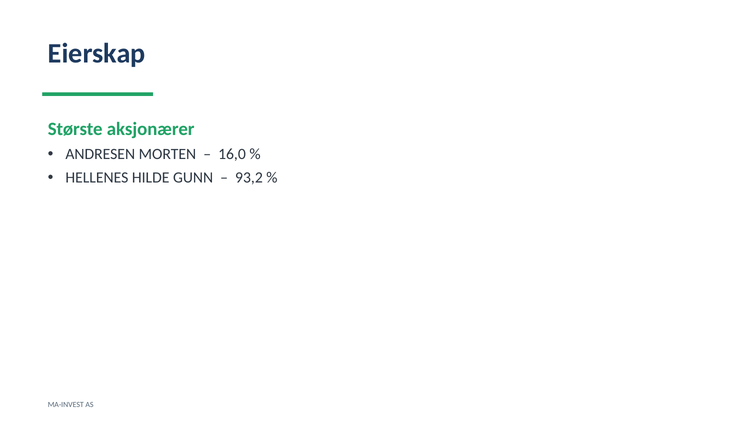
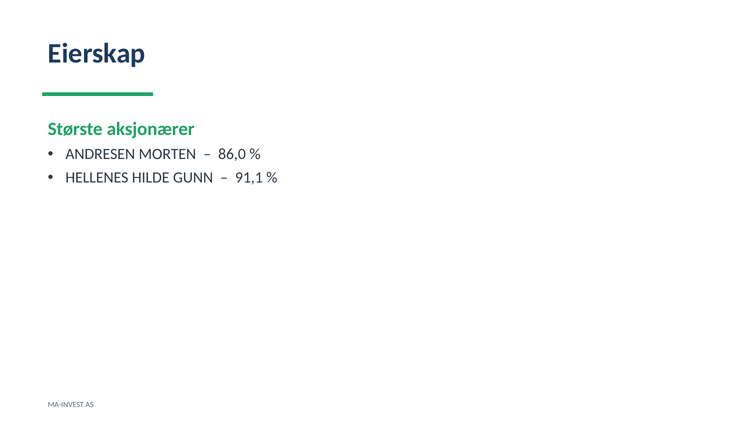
16,0: 16,0 -> 86,0
93,2: 93,2 -> 91,1
